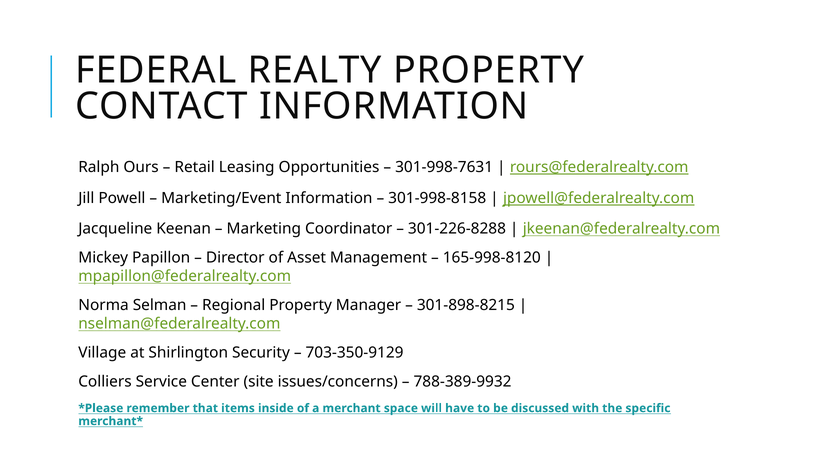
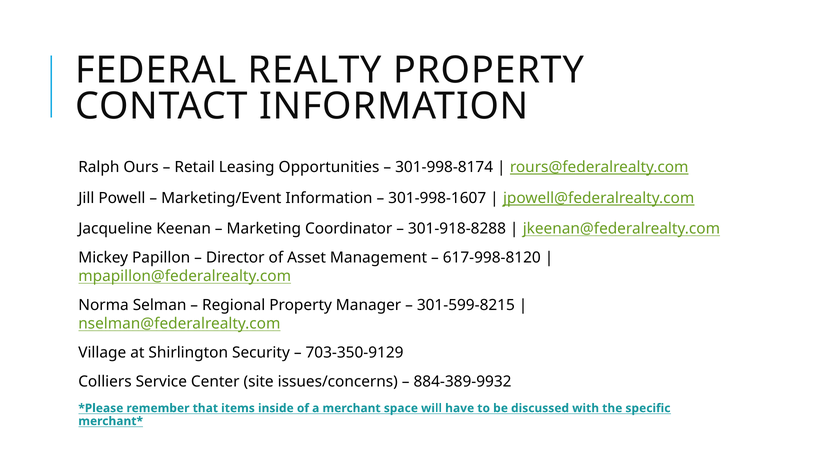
301-998-7631: 301-998-7631 -> 301-998-8174
301-998-8158: 301-998-8158 -> 301-998-1607
301-226-8288: 301-226-8288 -> 301-918-8288
165-998-8120: 165-998-8120 -> 617-998-8120
301-898-8215: 301-898-8215 -> 301-599-8215
788-389-9932: 788-389-9932 -> 884-389-9932
